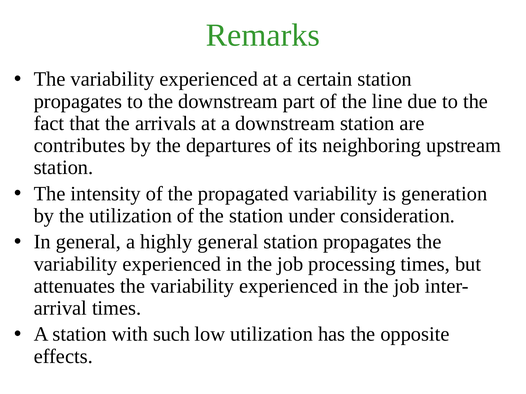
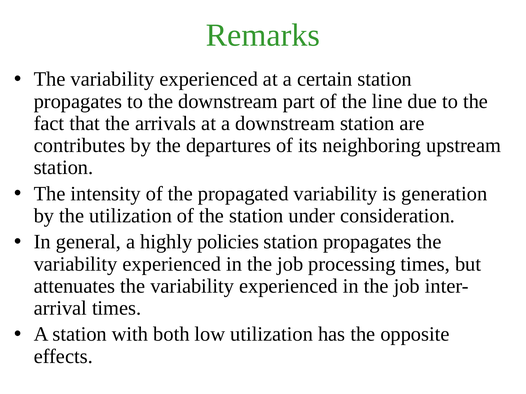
highly general: general -> policies
such: such -> both
